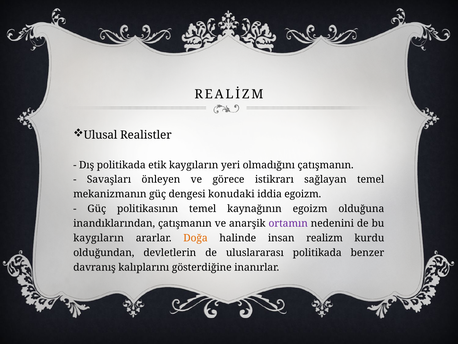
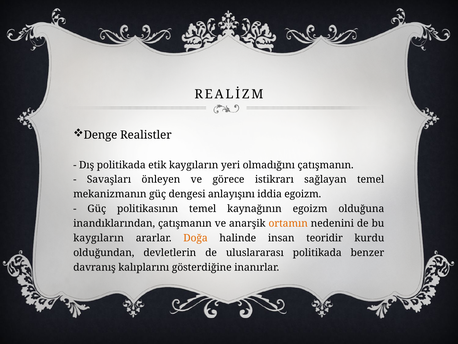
Ulusal: Ulusal -> Denge
konudaki: konudaki -> anlayışını
ortamın colour: purple -> orange
realizm: realizm -> teoridir
